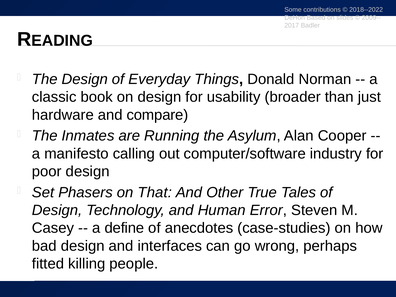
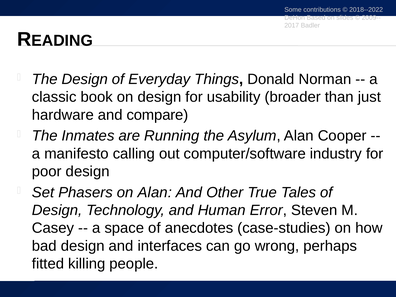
on That: That -> Alan
define: define -> space
